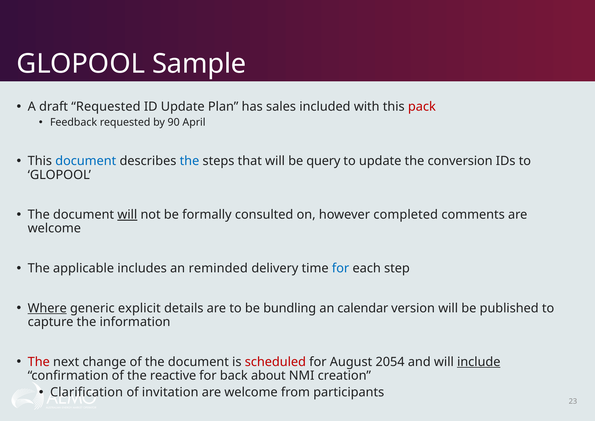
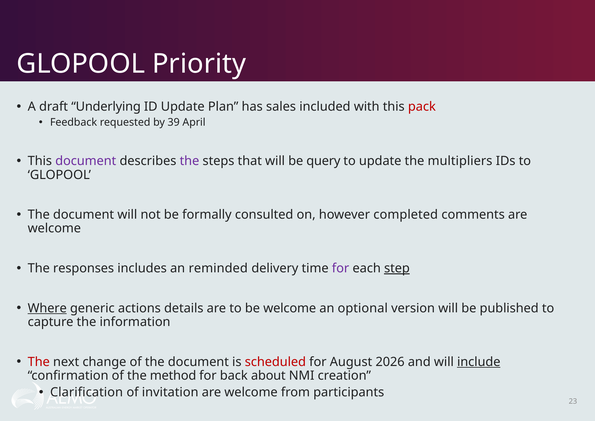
Sample: Sample -> Priority
draft Requested: Requested -> Underlying
90: 90 -> 39
document at (86, 161) colour: blue -> purple
the at (189, 161) colour: blue -> purple
conversion: conversion -> multipliers
will at (127, 215) underline: present -> none
applicable: applicable -> responses
for at (341, 268) colour: blue -> purple
step underline: none -> present
explicit: explicit -> actions
be bundling: bundling -> welcome
calendar: calendar -> optional
2054: 2054 -> 2026
reactive: reactive -> method
